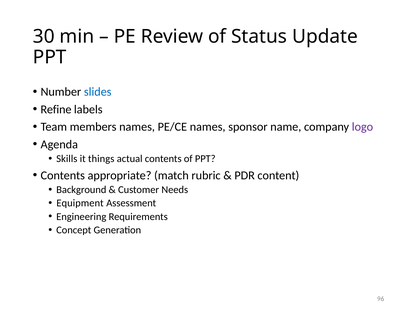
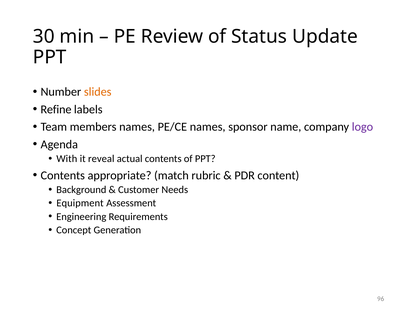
slides colour: blue -> orange
Skills: Skills -> With
things: things -> reveal
